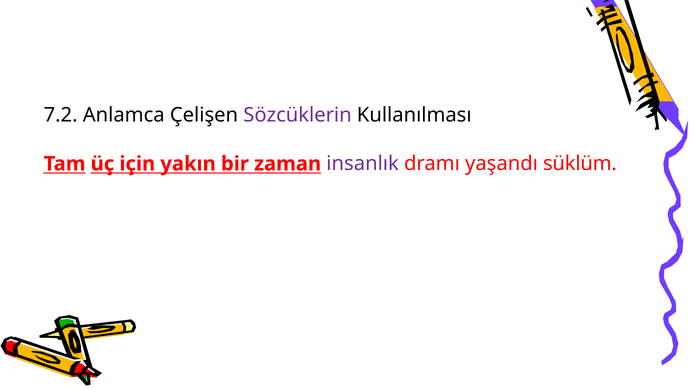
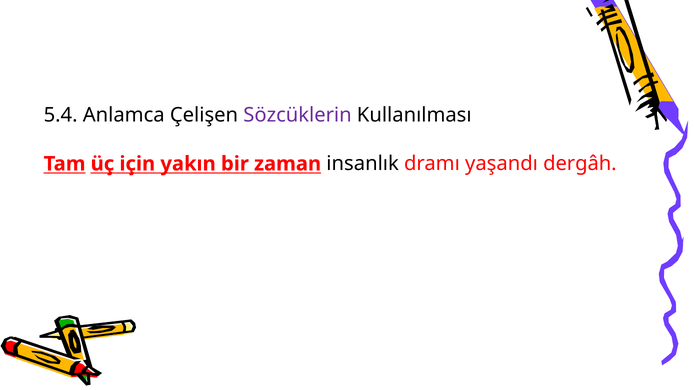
7.2: 7.2 -> 5.4
insanlık colour: purple -> black
süklüm: süklüm -> dergâh
